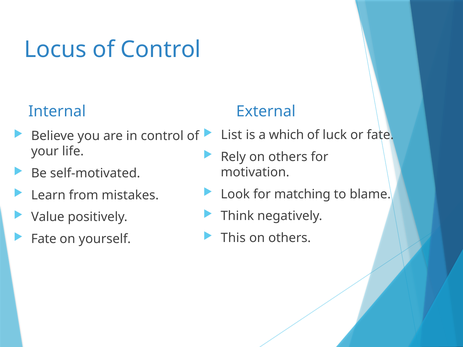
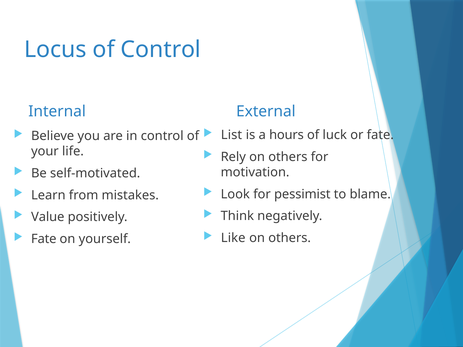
which: which -> hours
matching: matching -> pessimist
This: This -> Like
